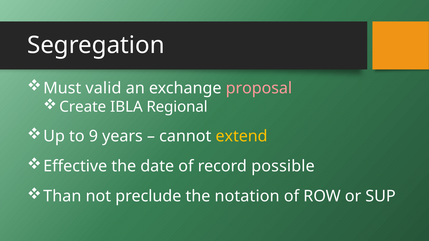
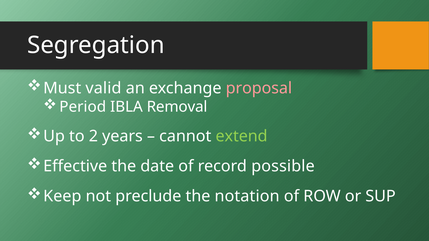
Create: Create -> Period
Regional: Regional -> Removal
9: 9 -> 2
extend colour: yellow -> light green
Than: Than -> Keep
